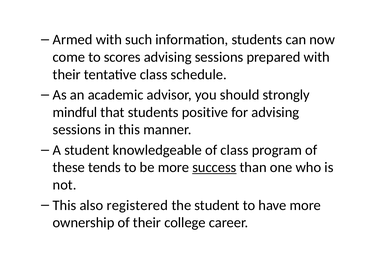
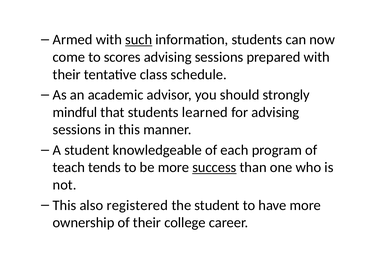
such underline: none -> present
positive: positive -> learned
of class: class -> each
these: these -> teach
